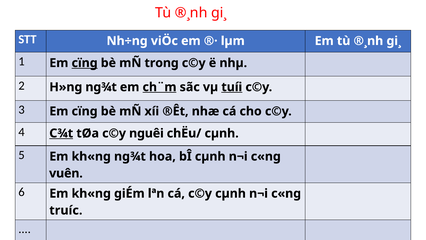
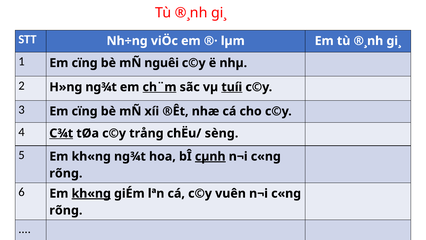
cïng at (85, 63) underline: present -> none
trong: trong -> nguêi
nguêi: nguêi -> trång
chËu/ cµnh: cµnh -> sèng
cµnh at (210, 156) underline: none -> present
vuên at (66, 173): vuên -> rõng
kh«ng at (91, 193) underline: none -> present
c©y cµnh: cµnh -> vuên
truíc at (66, 210): truíc -> rõng
